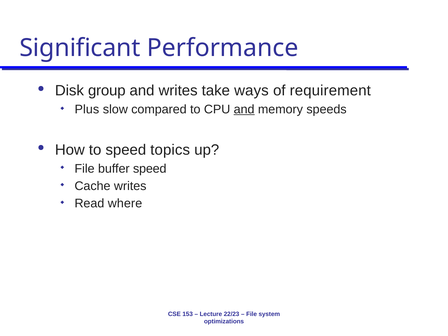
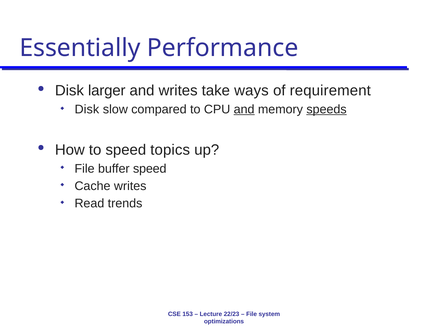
Significant: Significant -> Essentially
group: group -> larger
Plus at (87, 109): Plus -> Disk
speeds underline: none -> present
where: where -> trends
